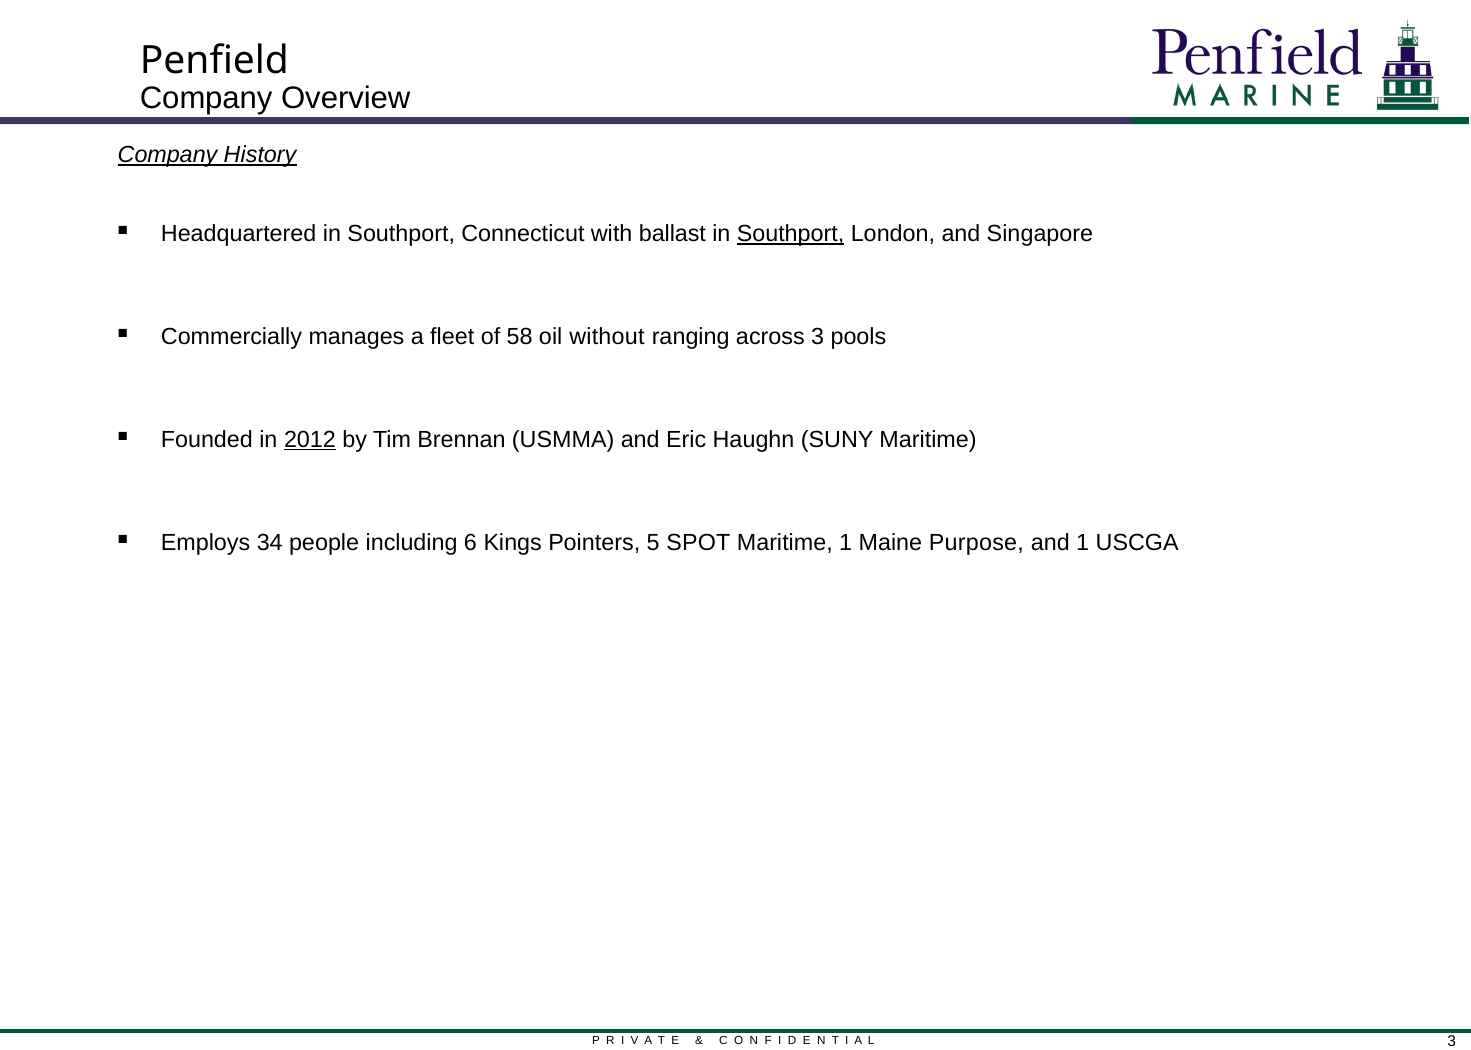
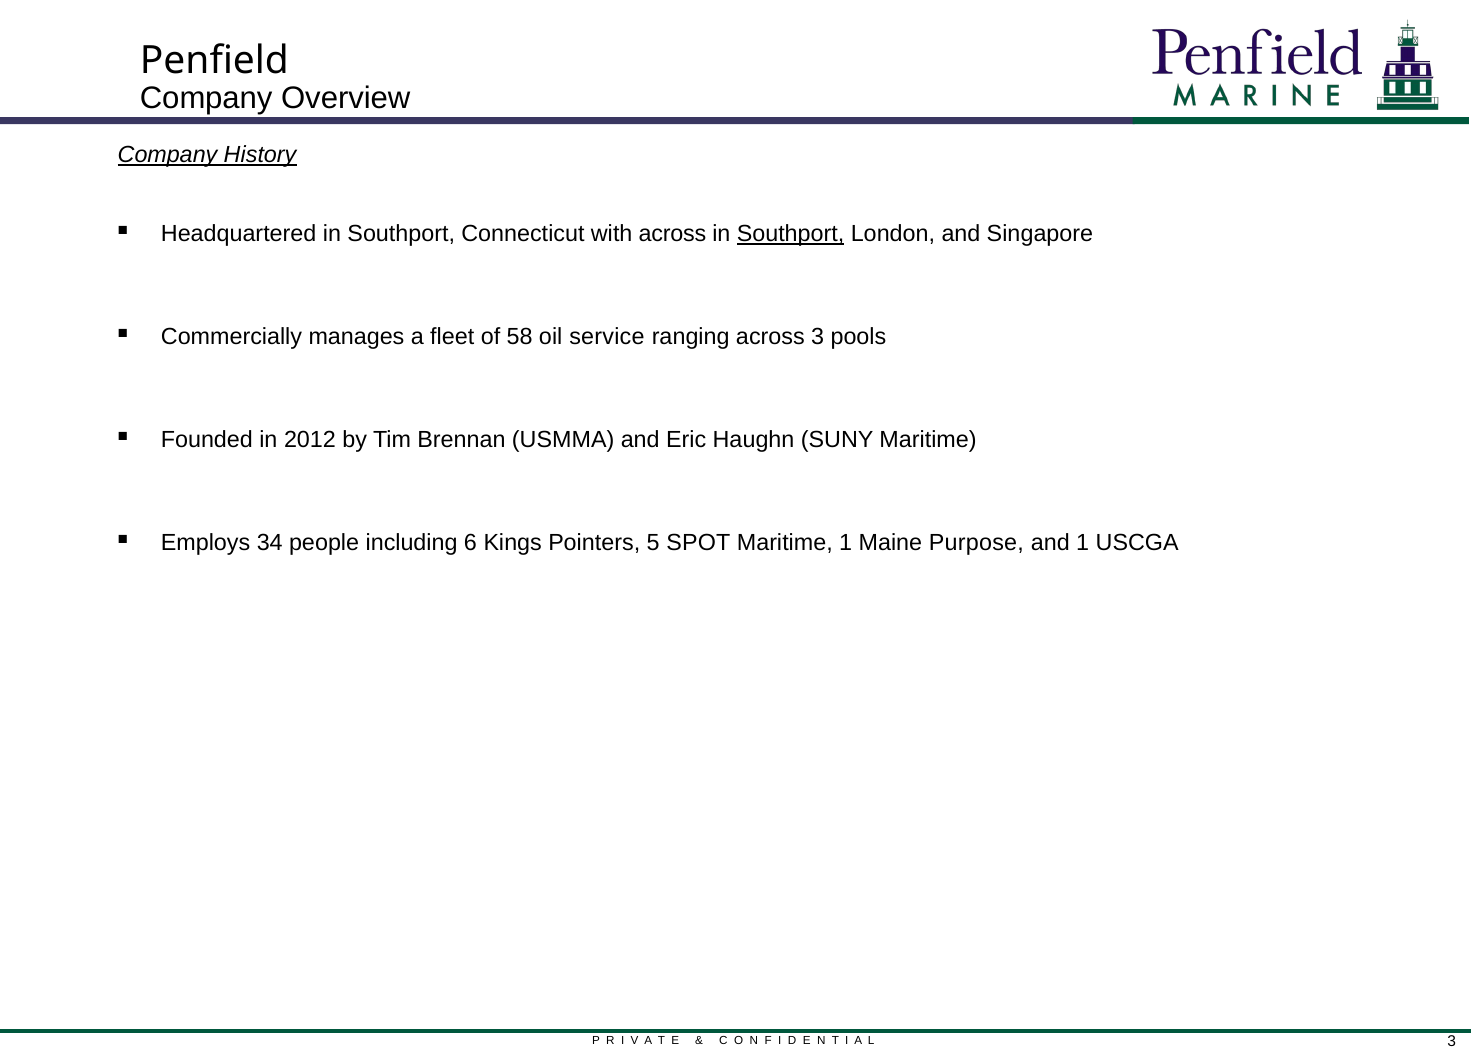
with ballast: ballast -> across
without: without -> service
2012 underline: present -> none
